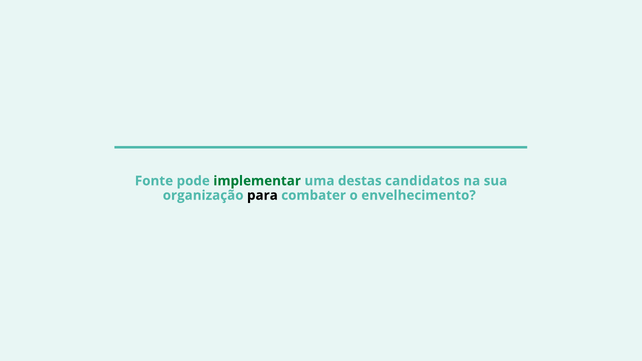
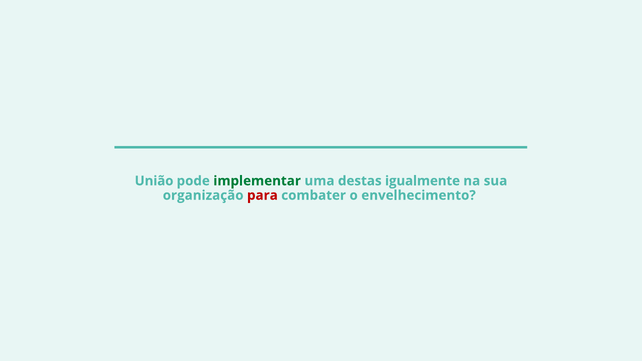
Fonte: Fonte -> União
candidatos: candidatos -> igualmente
para colour: black -> red
